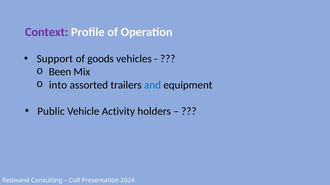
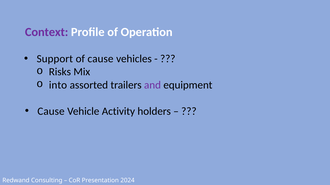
of goods: goods -> cause
Been: Been -> Risks
and colour: blue -> purple
Public at (51, 112): Public -> Cause
